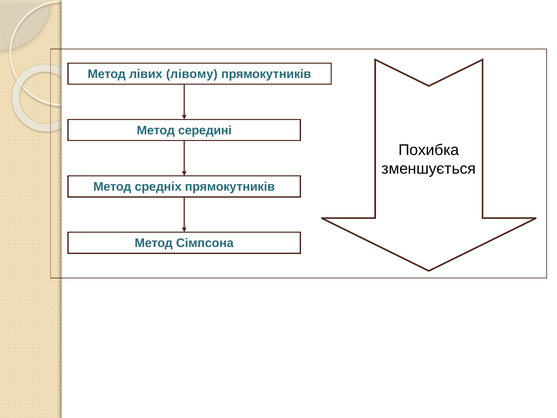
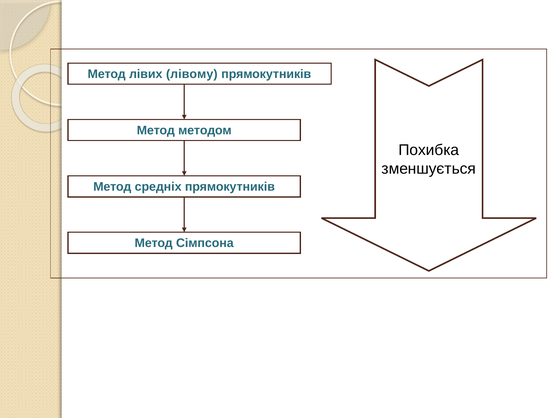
середині: середині -> методом
